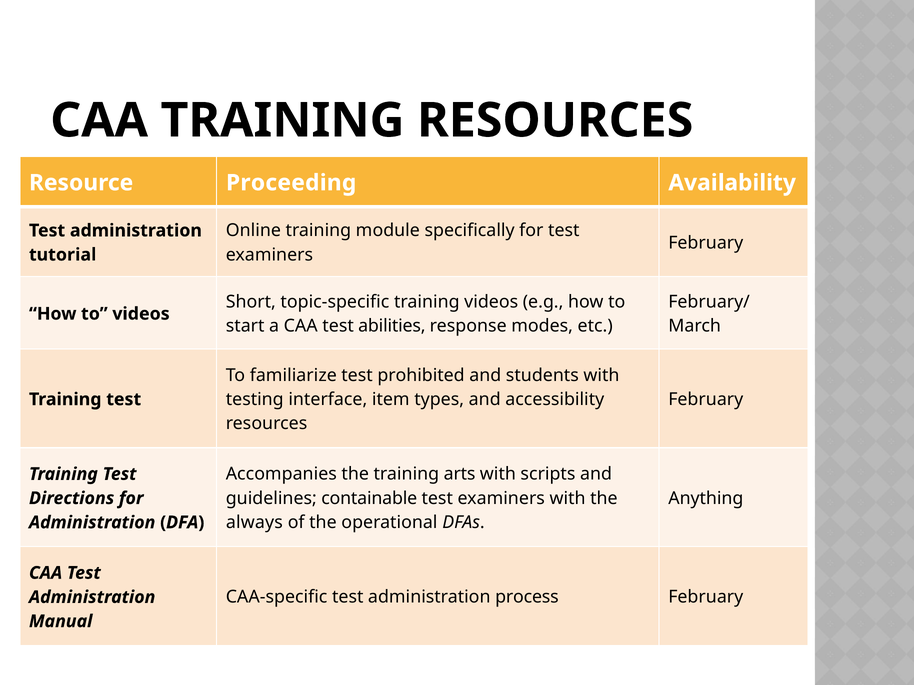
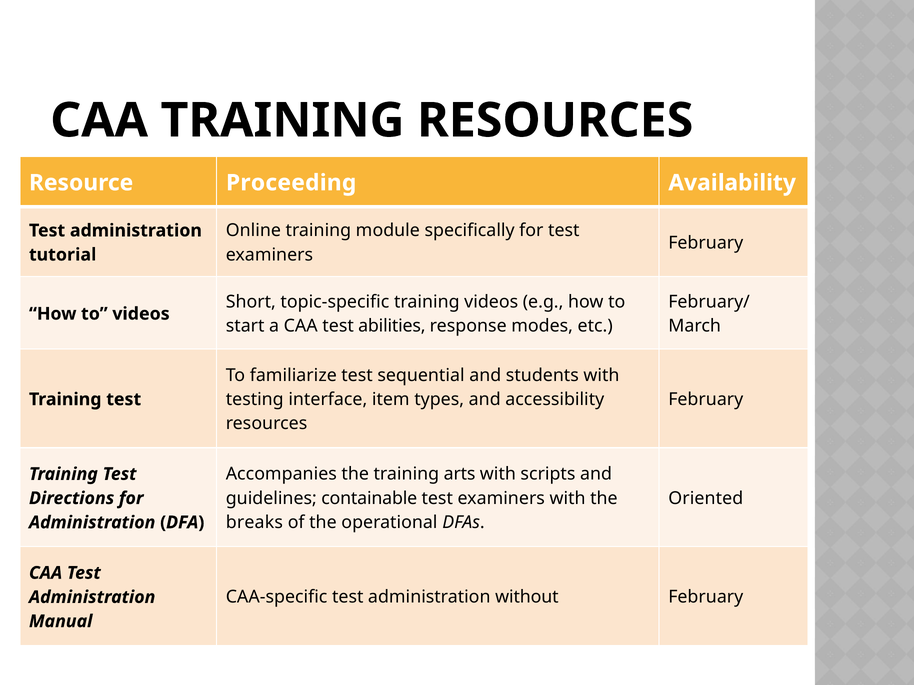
prohibited: prohibited -> sequential
Anything: Anything -> Oriented
always: always -> breaks
process: process -> without
